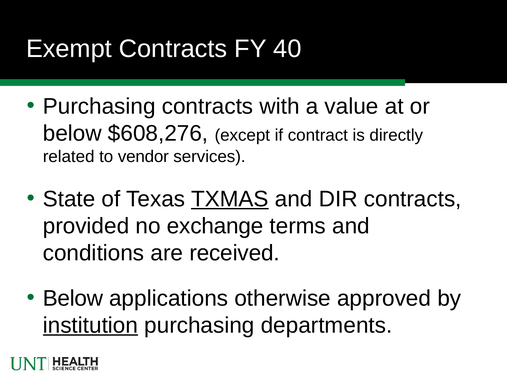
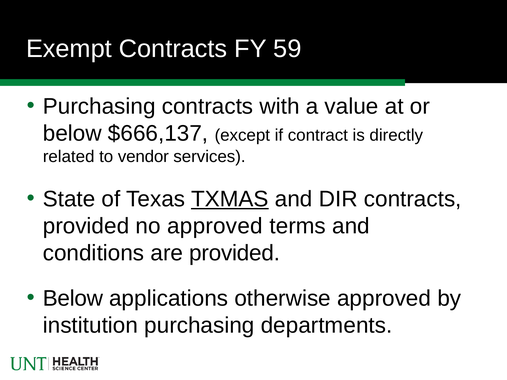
40: 40 -> 59
$608,276: $608,276 -> $666,137
no exchange: exchange -> approved
are received: received -> provided
institution underline: present -> none
